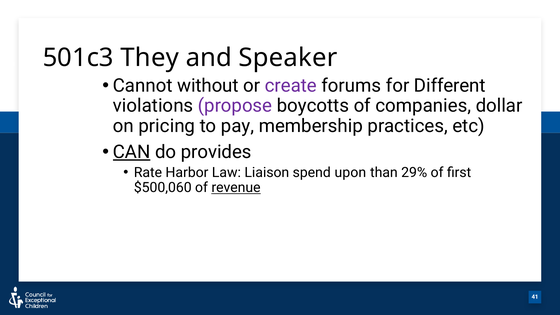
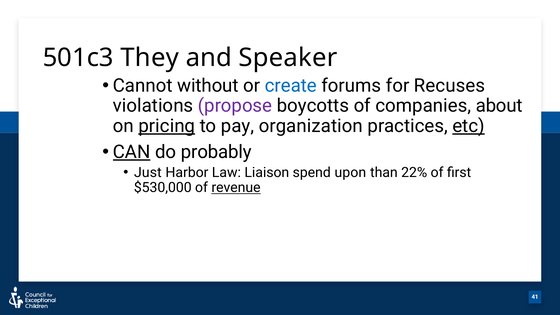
create colour: purple -> blue
Different: Different -> Recuses
dollar: dollar -> about
pricing underline: none -> present
membership: membership -> organization
etc underline: none -> present
provides: provides -> probably
Rate: Rate -> Just
29%: 29% -> 22%
$500,060: $500,060 -> $530,000
